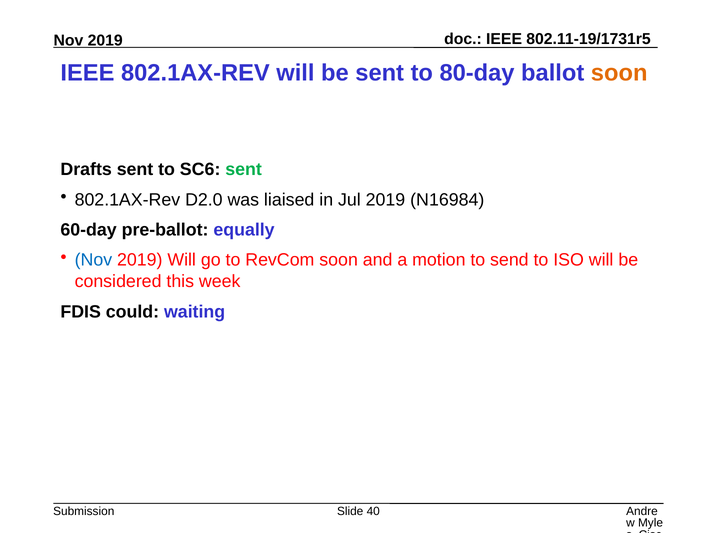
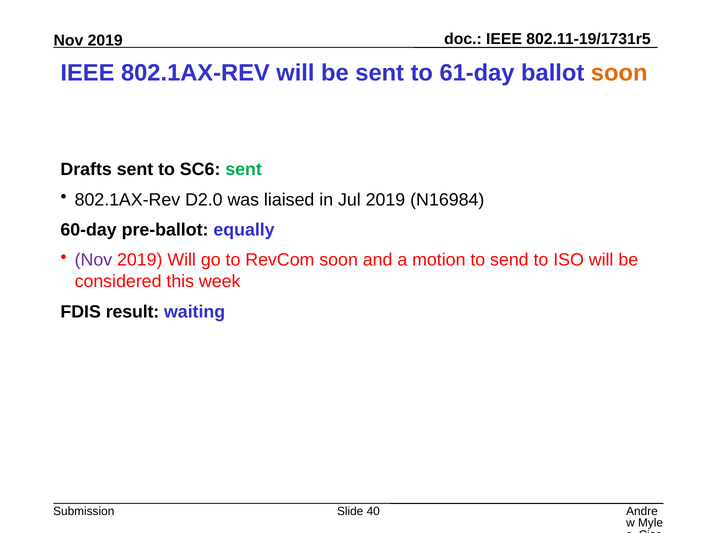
80-day: 80-day -> 61-day
Nov at (93, 260) colour: blue -> purple
could: could -> result
